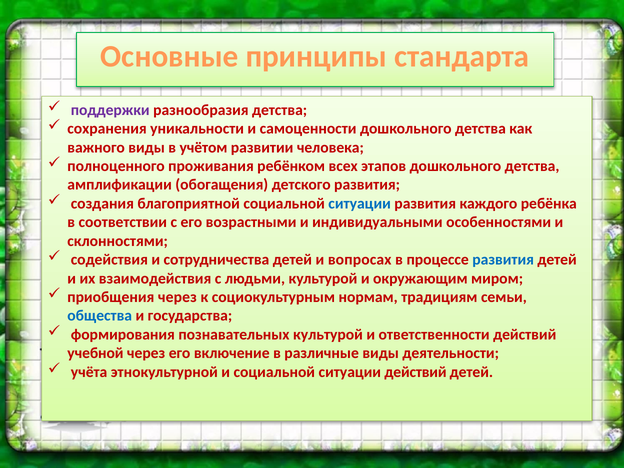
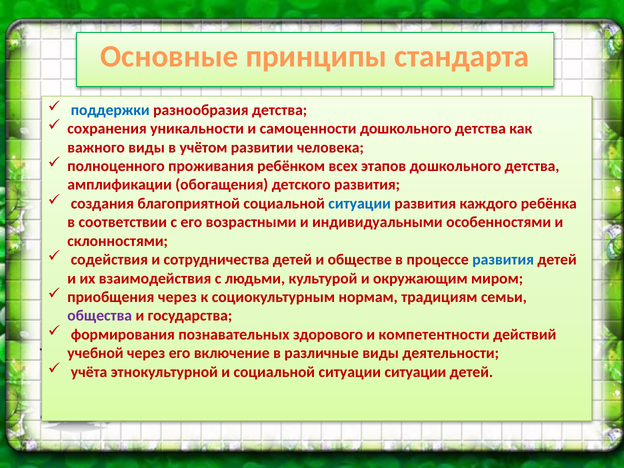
поддержки colour: purple -> blue
вопросах: вопросах -> обществе
общества colour: blue -> purple
познавательных культурой: культурой -> здорового
ответственности: ответственности -> компетентности
ситуации действий: действий -> ситуации
